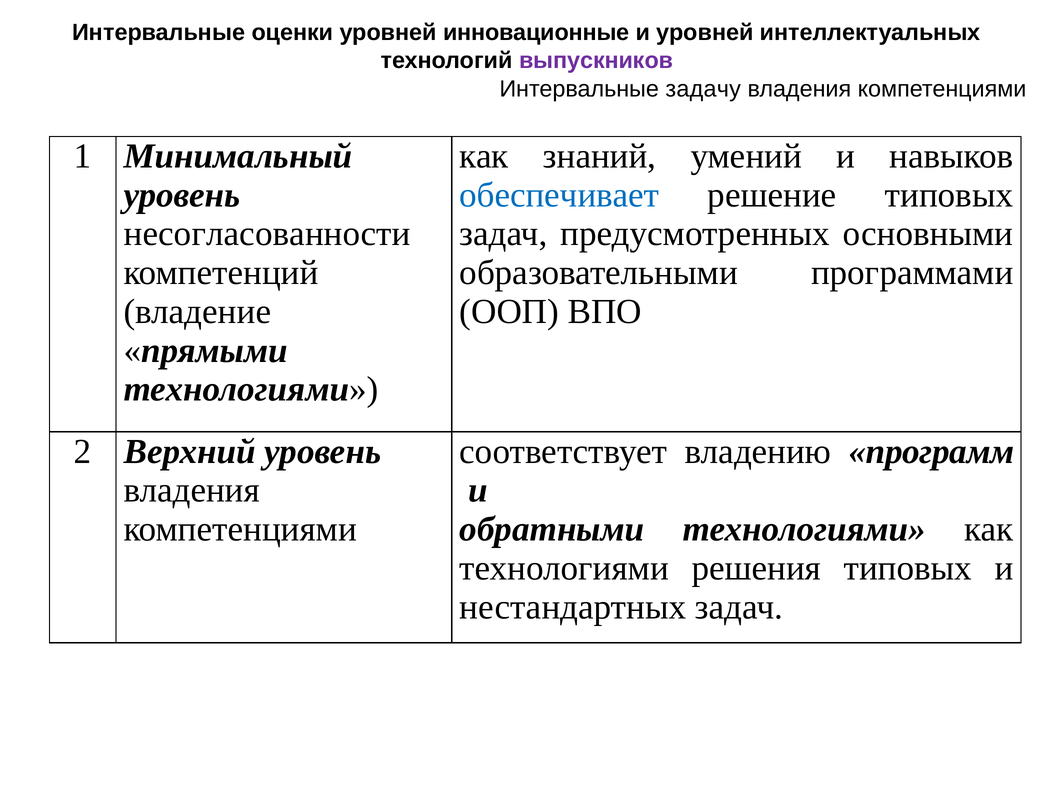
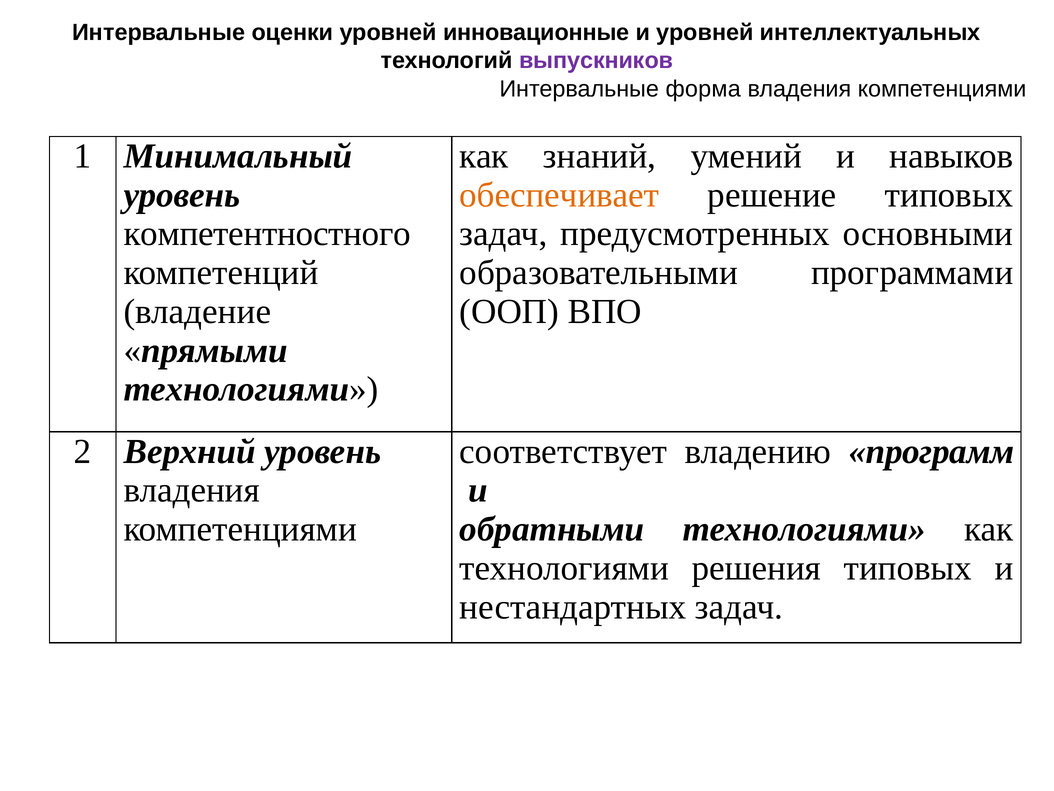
задачу: задачу -> форма
обеспечивает colour: blue -> orange
несогласованности: несогласованности -> компетентностного
